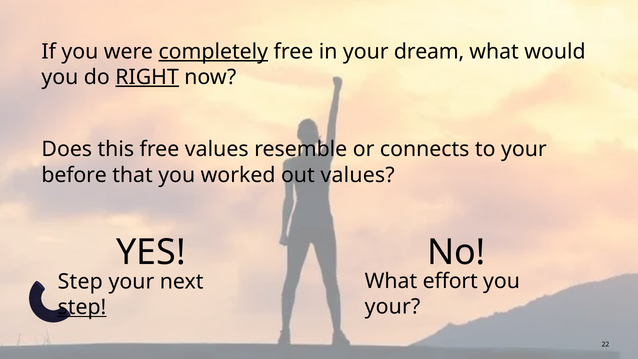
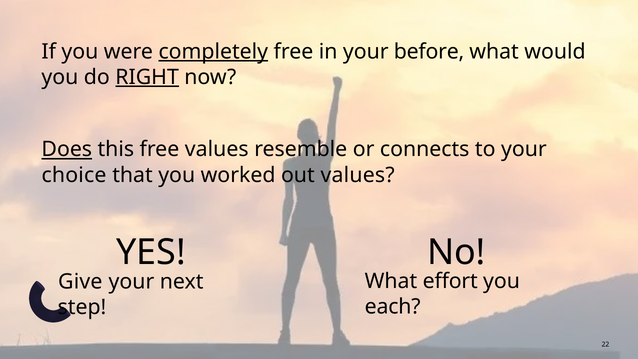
dream: dream -> before
Does underline: none -> present
before: before -> choice
Step at (80, 282): Step -> Give
your at (392, 307): your -> each
step at (82, 307) underline: present -> none
